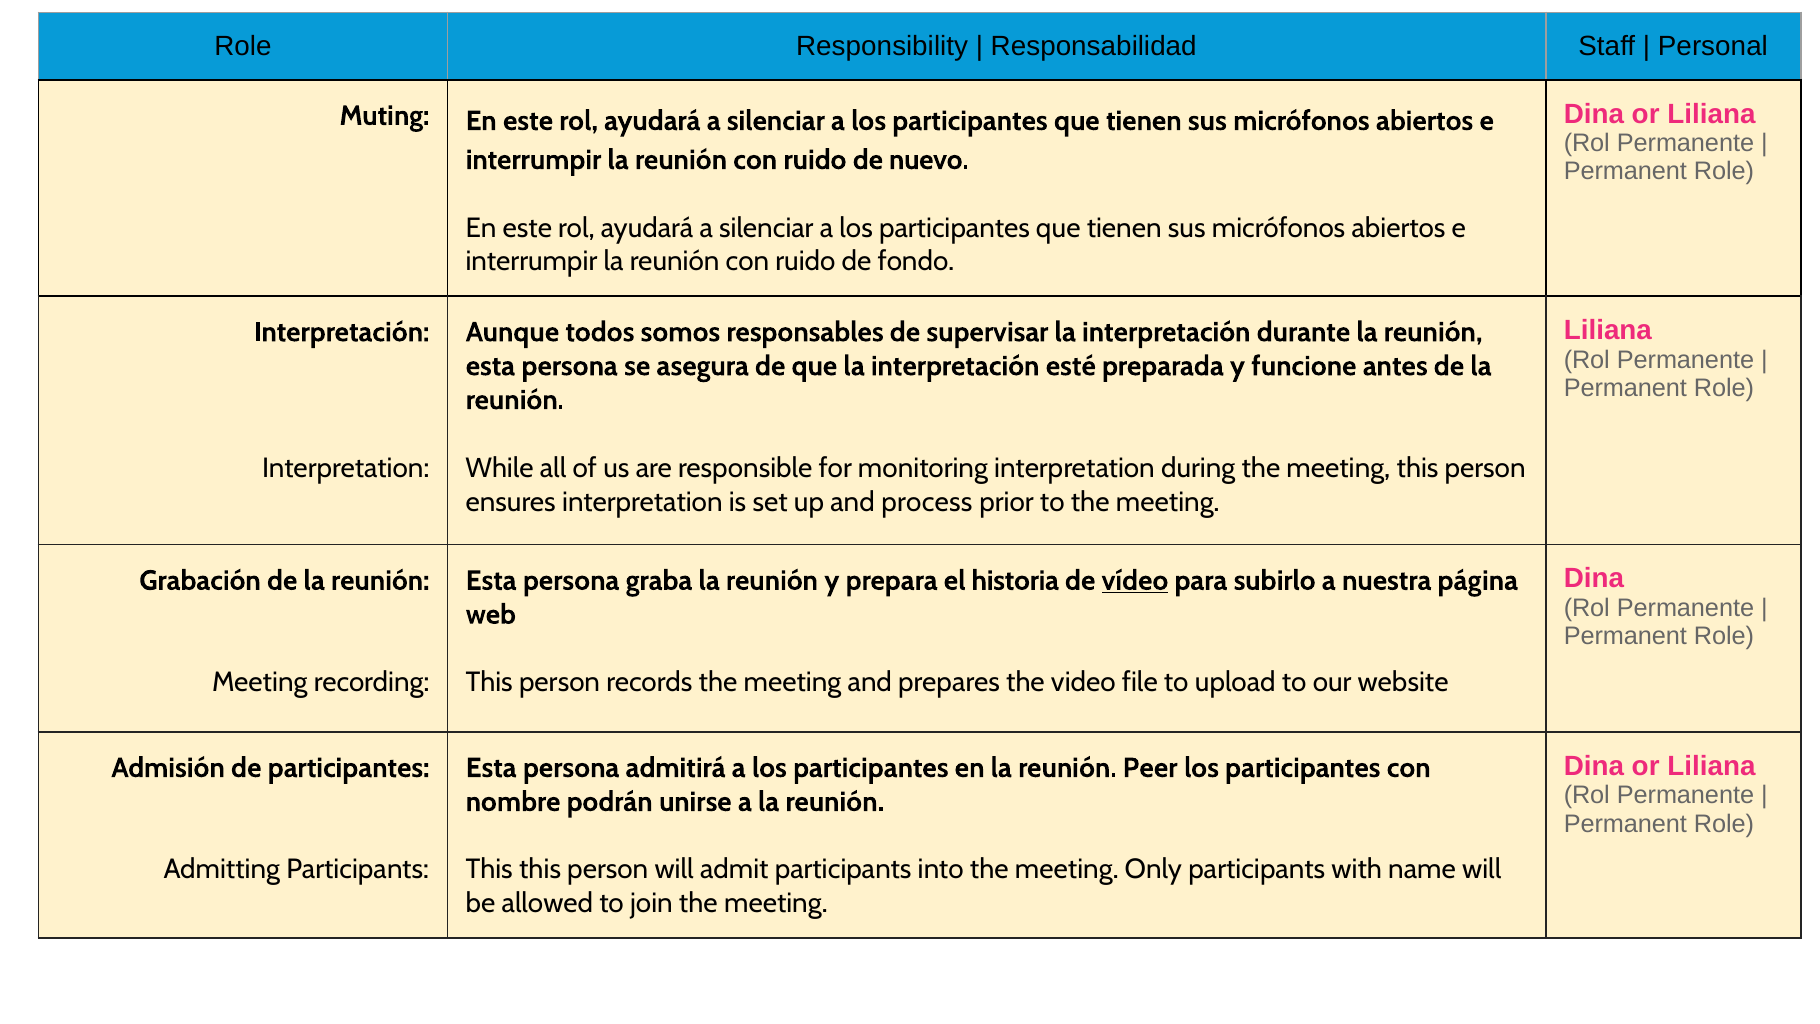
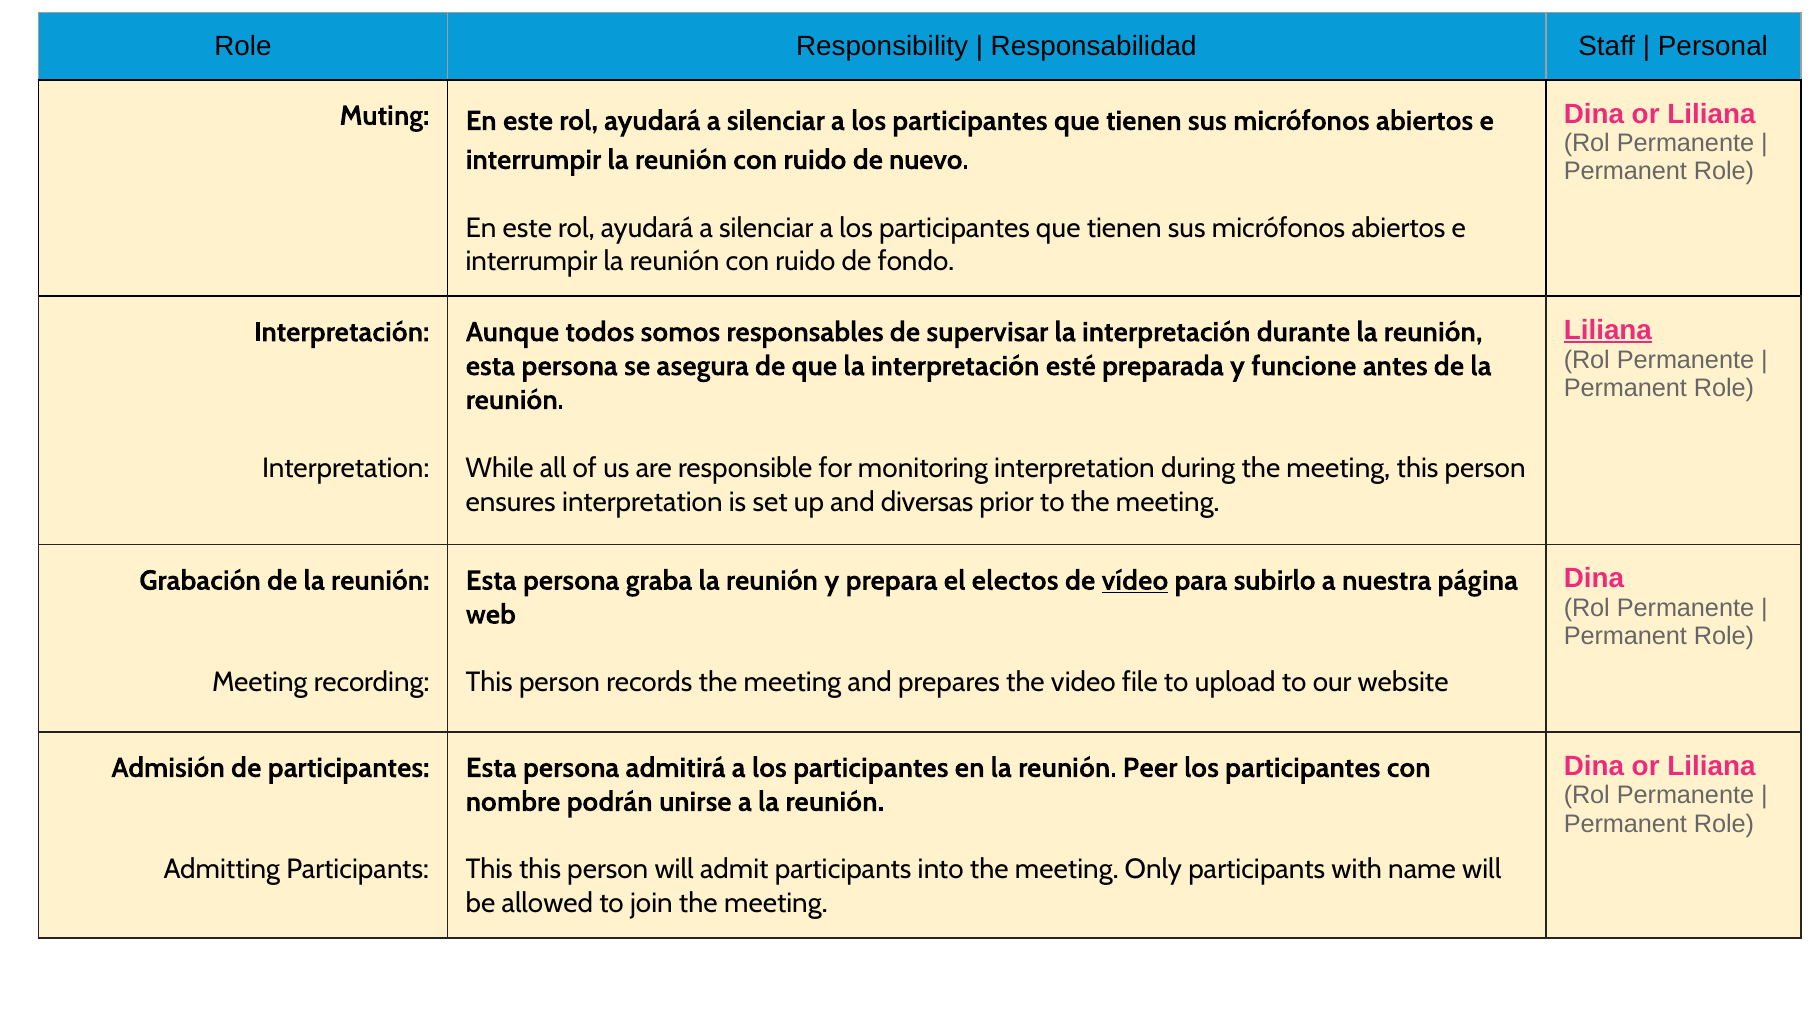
Liliana at (1608, 330) underline: none -> present
process: process -> diversas
historia: historia -> electos
